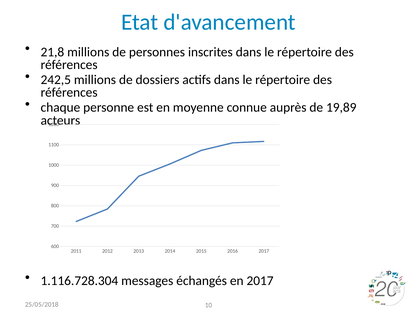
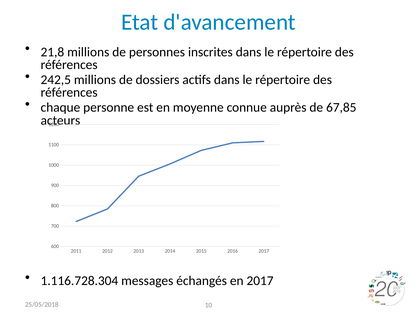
19,89: 19,89 -> 67,85
